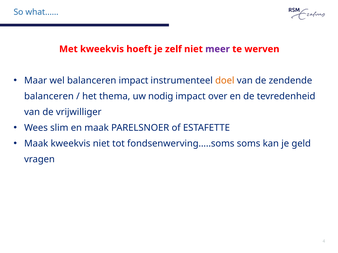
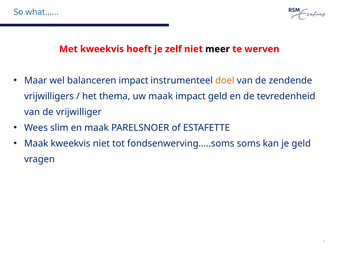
meer colour: purple -> black
balanceren at (49, 96): balanceren -> vrijwilligers
uw nodig: nodig -> maak
impact over: over -> geld
